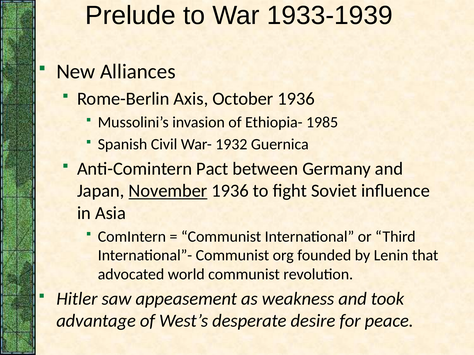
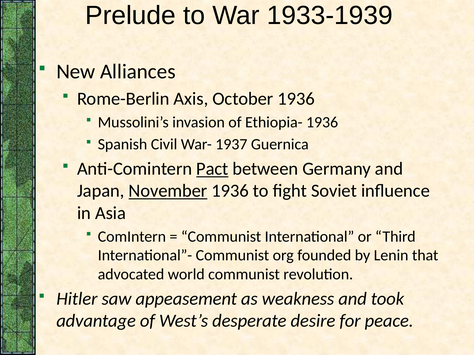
Ethiopia- 1985: 1985 -> 1936
1932: 1932 -> 1937
Pact underline: none -> present
